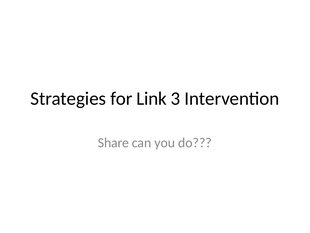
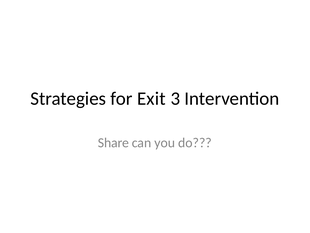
Link: Link -> Exit
